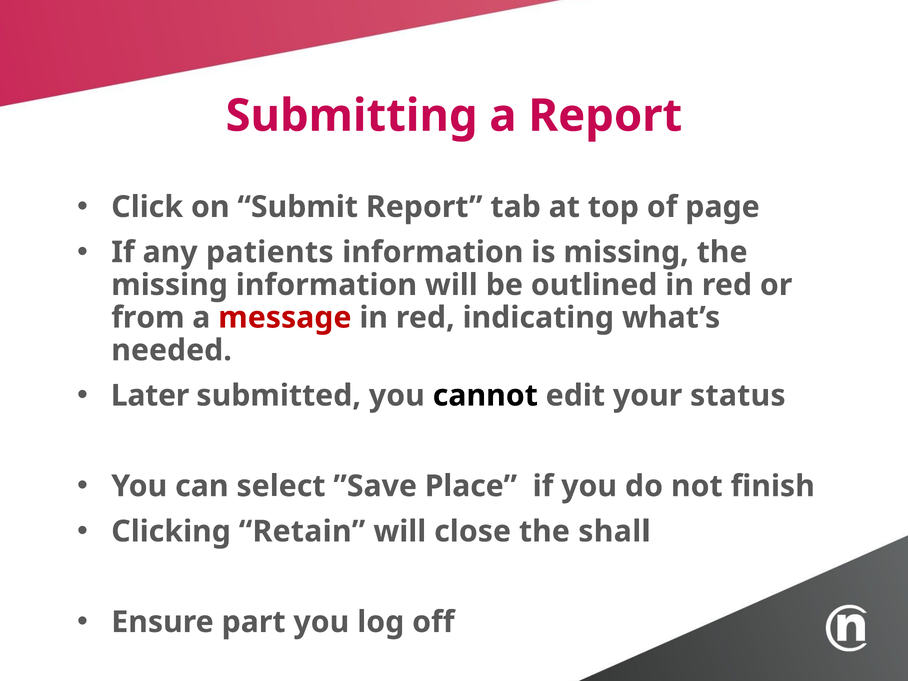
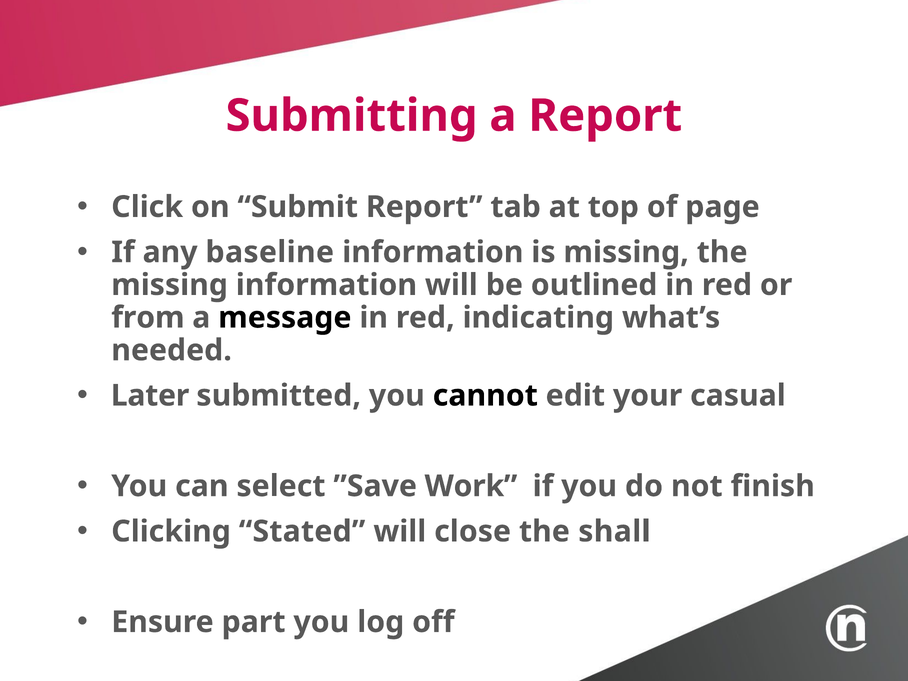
patients: patients -> baseline
message colour: red -> black
status: status -> casual
Place: Place -> Work
Retain: Retain -> Stated
